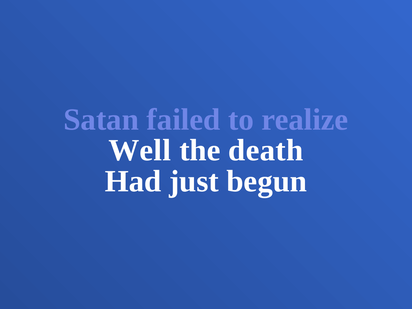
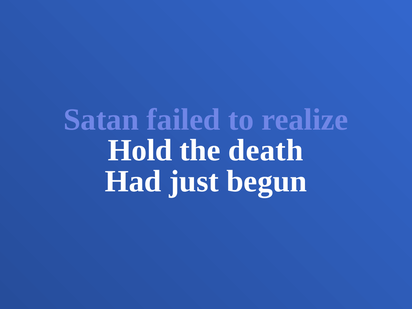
Well: Well -> Hold
